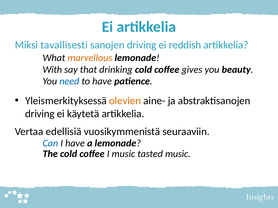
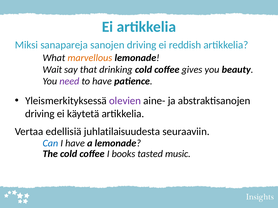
tavallisesti: tavallisesti -> sanapareja
With: With -> Wait
need colour: blue -> purple
olevien colour: orange -> purple
vuosikymmenistä: vuosikymmenistä -> juhlatilaisuudesta
I music: music -> books
